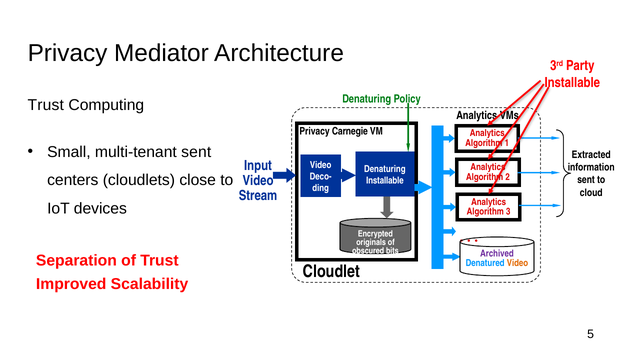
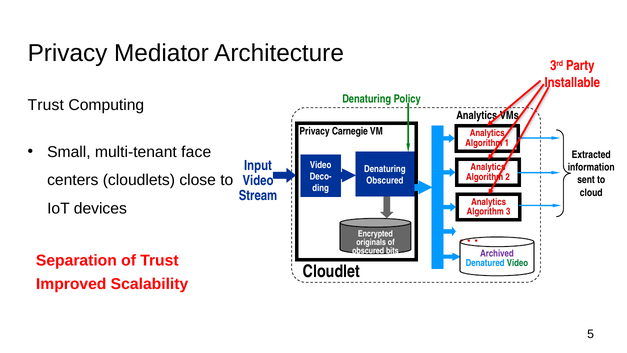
multi-tenant sent: sent -> face
Installable at (385, 180): Installable -> Obscured
Video at (517, 263) colour: orange -> green
